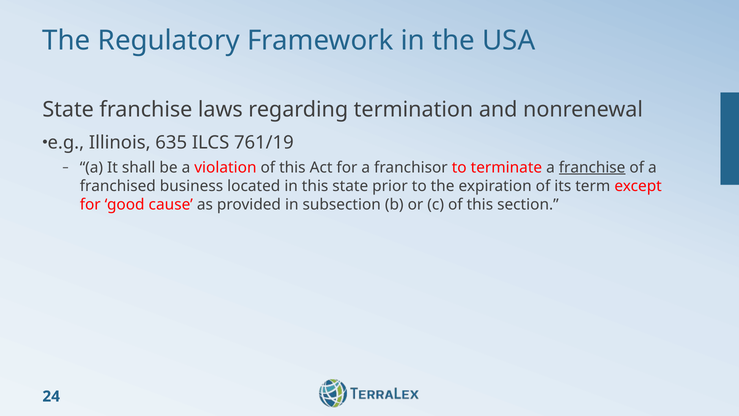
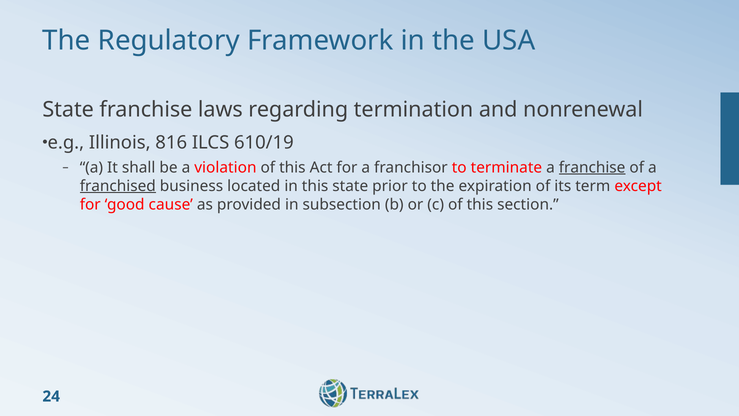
635: 635 -> 816
761/19: 761/19 -> 610/19
franchised underline: none -> present
